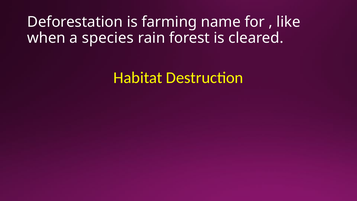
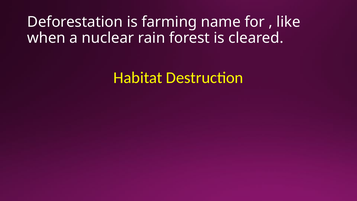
species: species -> nuclear
